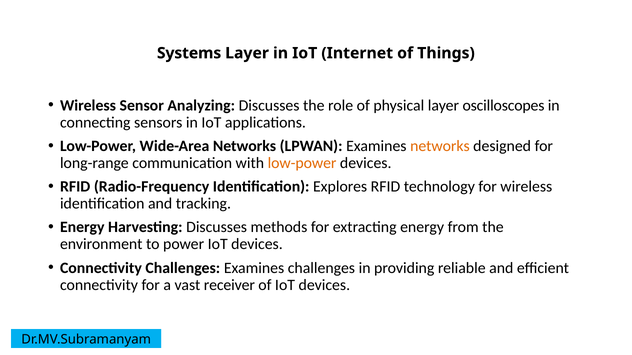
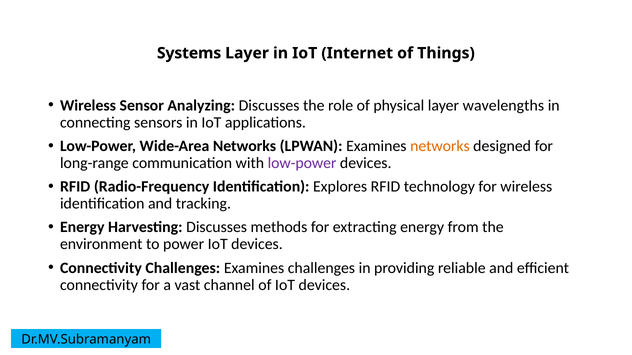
oscilloscopes: oscilloscopes -> wavelengths
low-power at (302, 163) colour: orange -> purple
receiver: receiver -> channel
